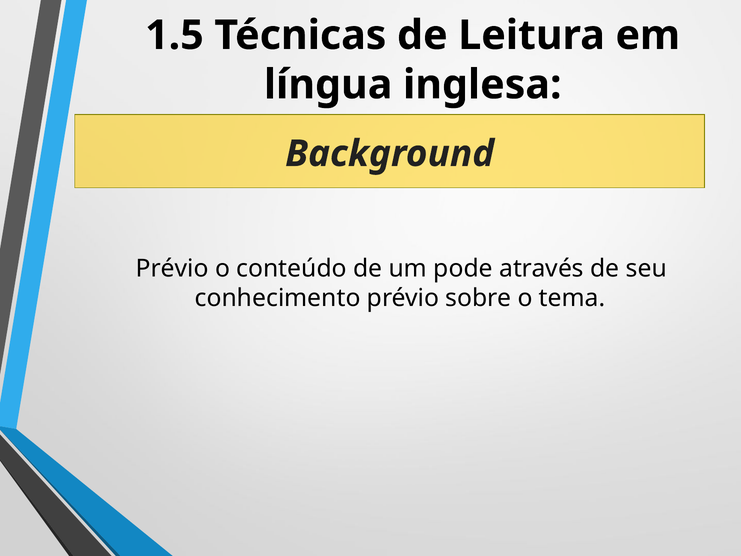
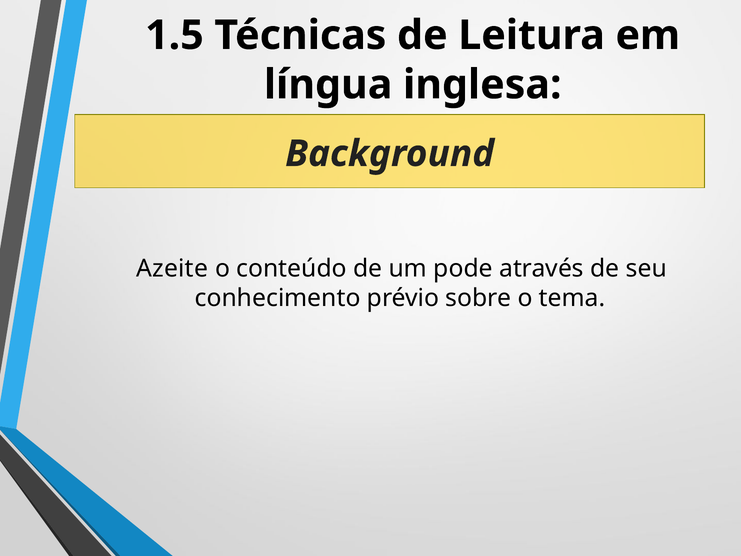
Prévio at (172, 268): Prévio -> Azeite
